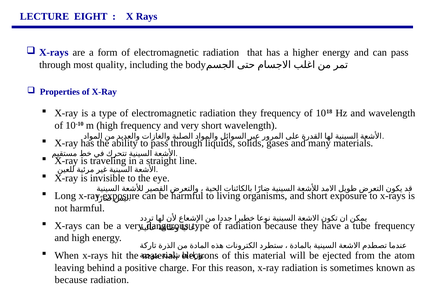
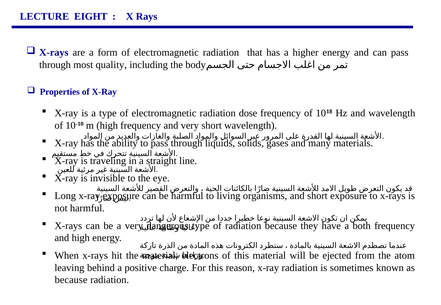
radiation they: they -> dose
tube: tube -> both
